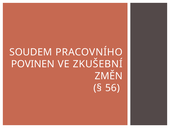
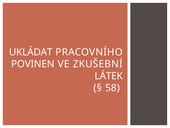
SOUDEM: SOUDEM -> UKLÁDAT
ZMĚN: ZMĚN -> LÁTEK
56: 56 -> 58
